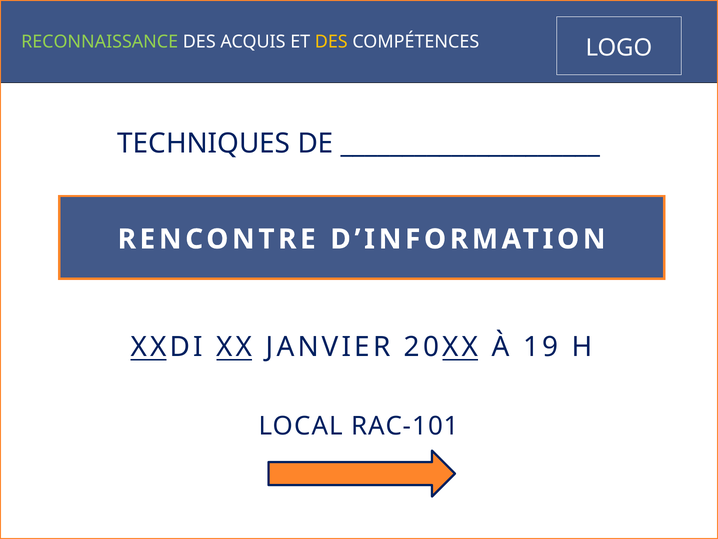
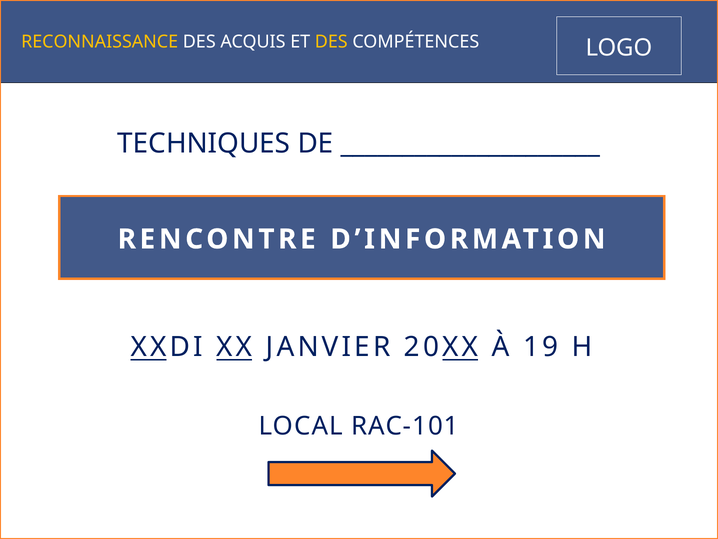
RECONNAISSANCE colour: light green -> yellow
